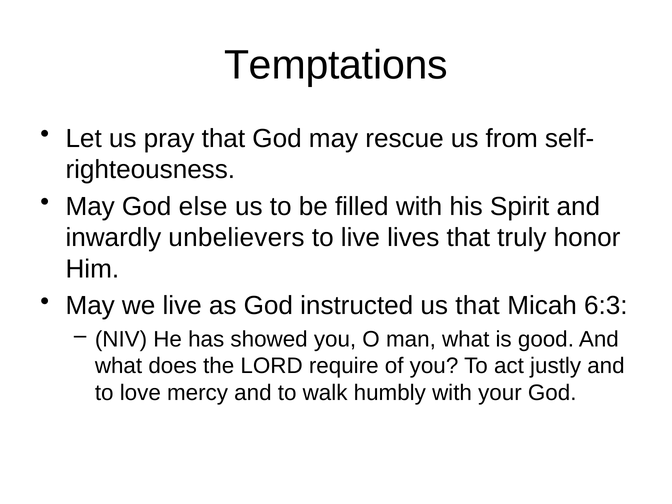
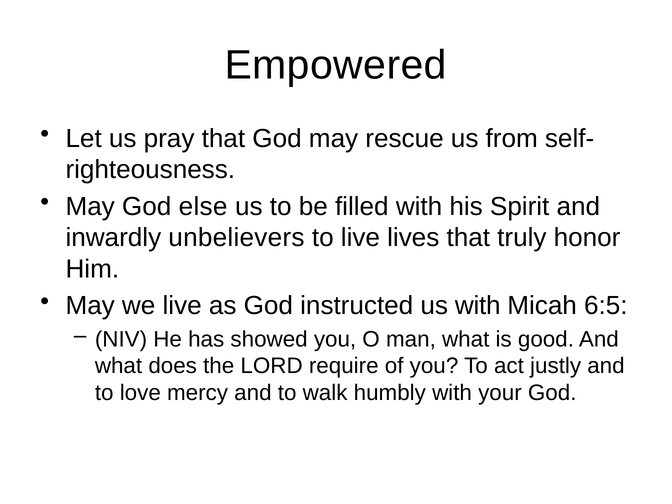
Temptations: Temptations -> Empowered
us that: that -> with
6:3: 6:3 -> 6:5
